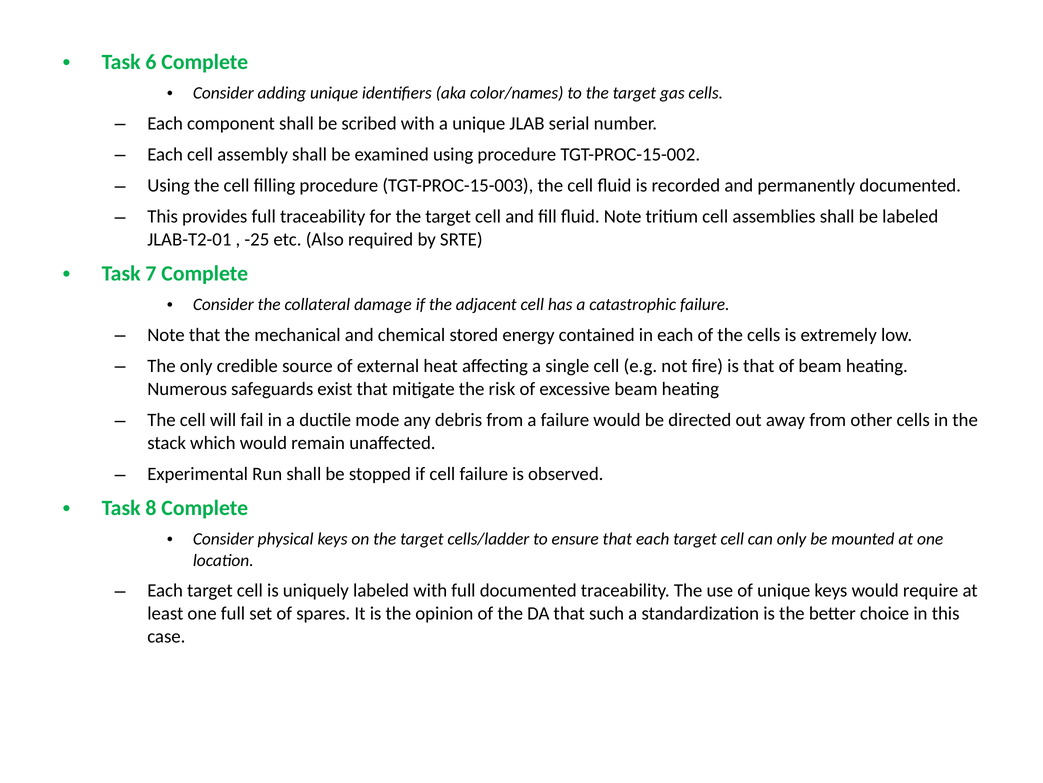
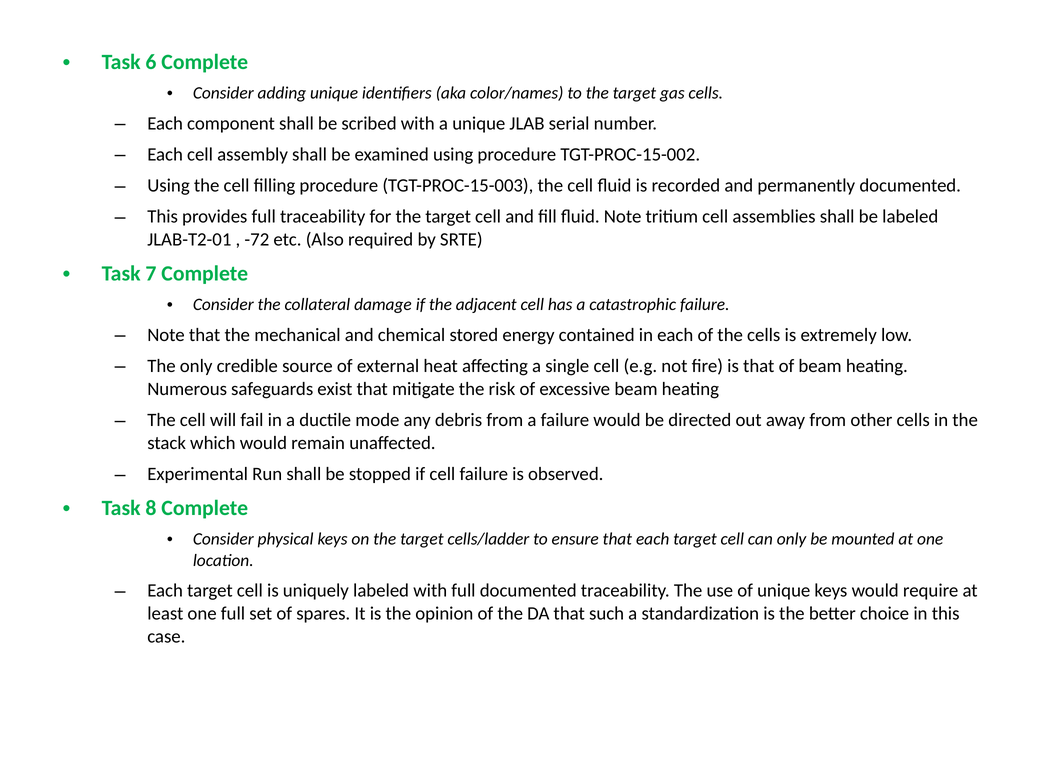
-25: -25 -> -72
